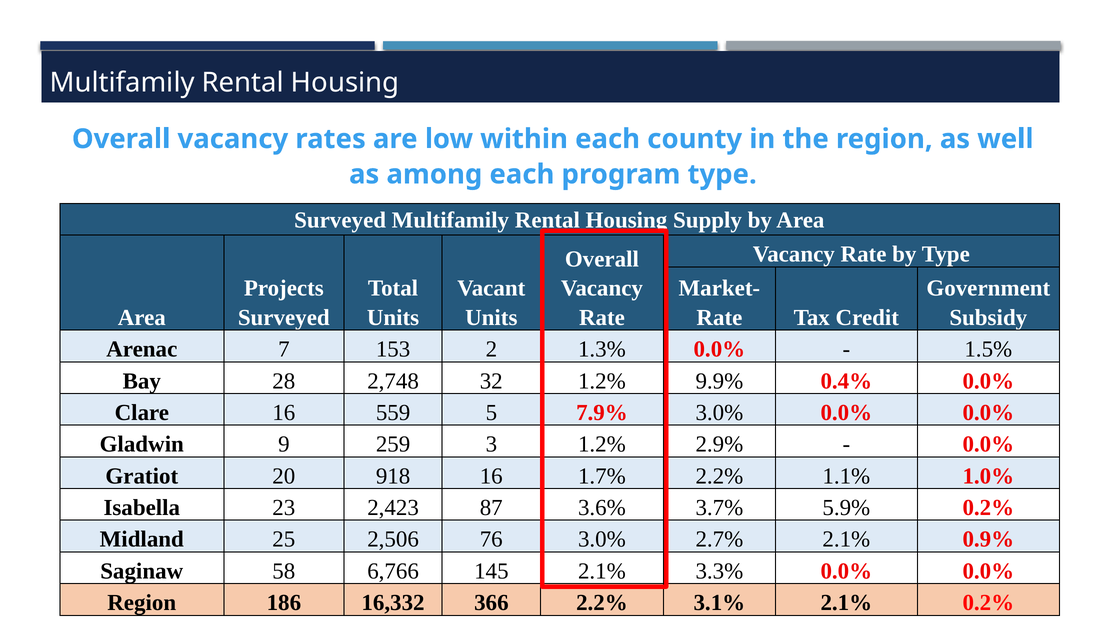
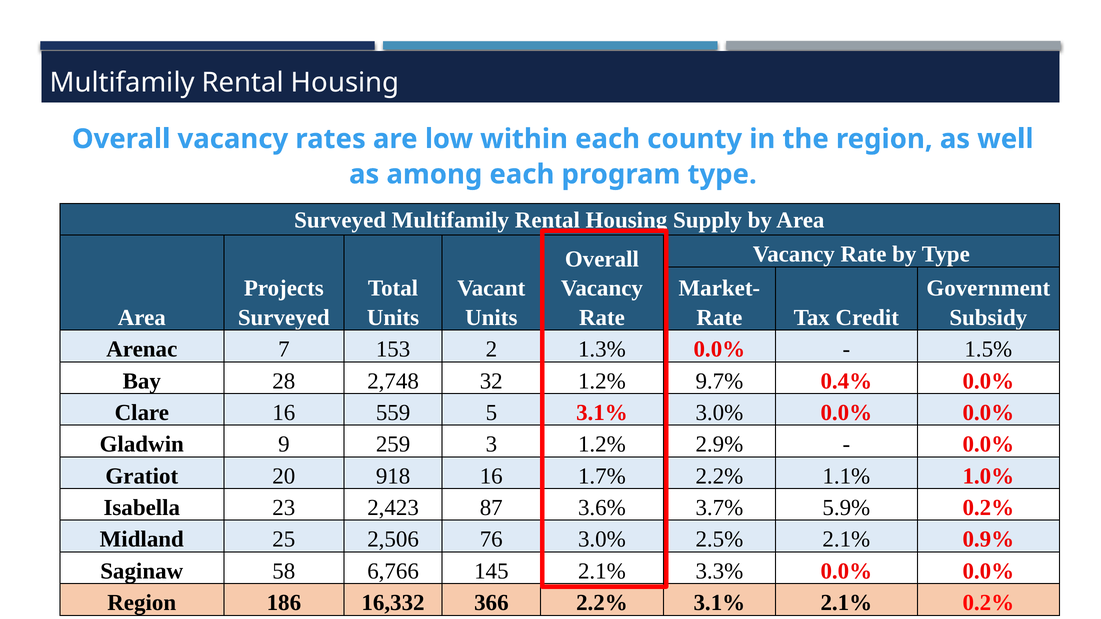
9.9%: 9.9% -> 9.7%
5 7.9%: 7.9% -> 3.1%
2.7%: 2.7% -> 2.5%
